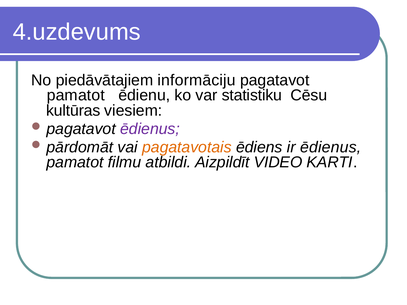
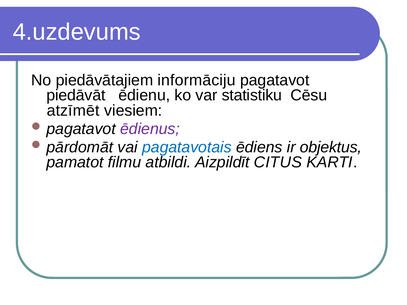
pamatot at (76, 95): pamatot -> piedāvāt
kultūras: kultūras -> atzīmēt
pagatavotais colour: orange -> blue
ir ēdienus: ēdienus -> objektus
VIDEO: VIDEO -> CITUS
